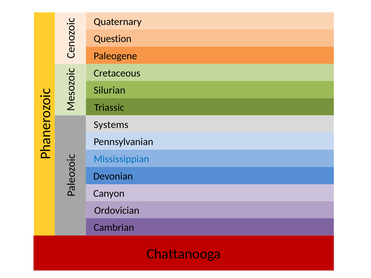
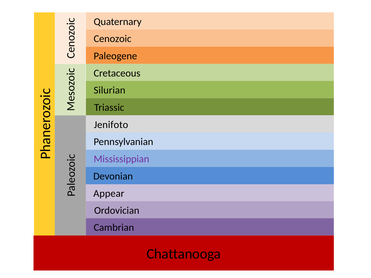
Question: Question -> Cenozoic
Systems: Systems -> Jenifoto
Mississippian colour: blue -> purple
Canyon: Canyon -> Appear
